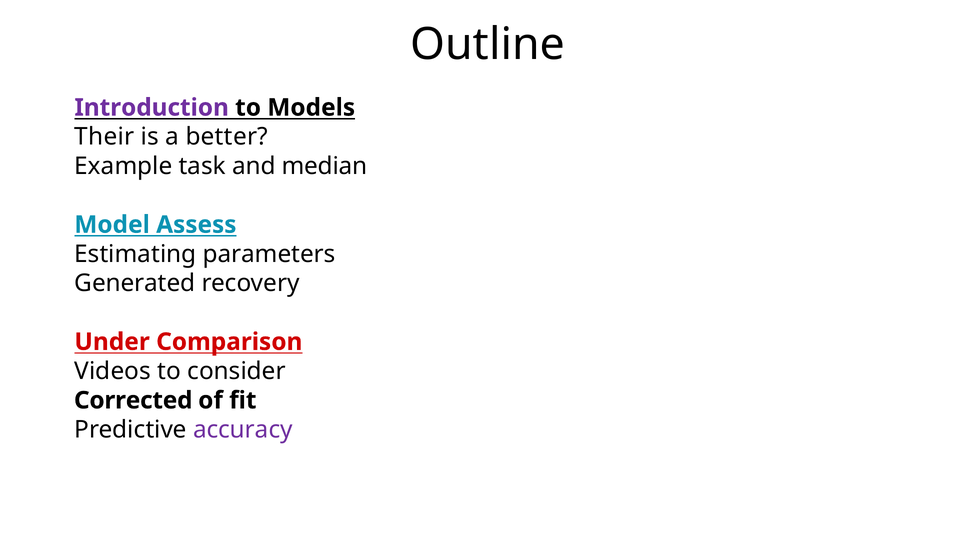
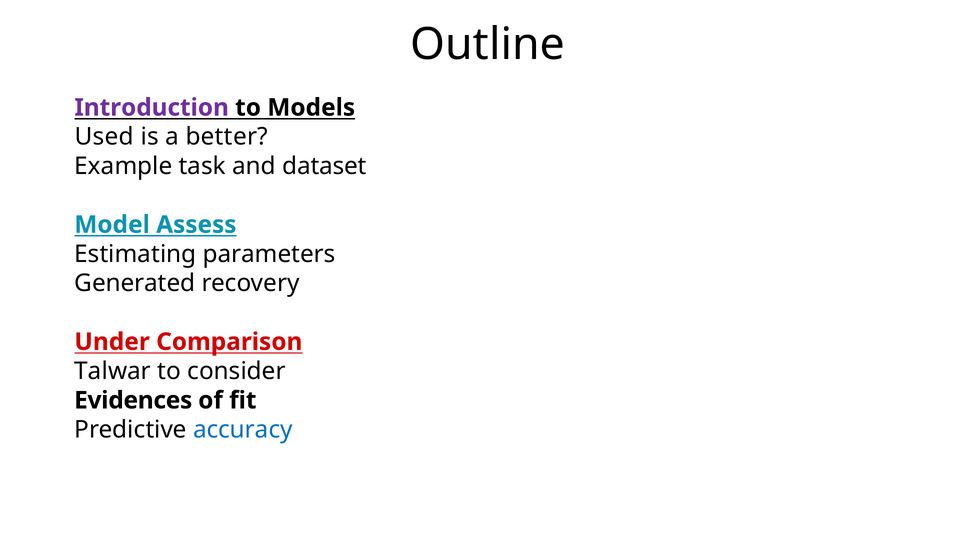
Their: Their -> Used
median: median -> dataset
Videos: Videos -> Talwar
Corrected: Corrected -> Evidences
accuracy colour: purple -> blue
